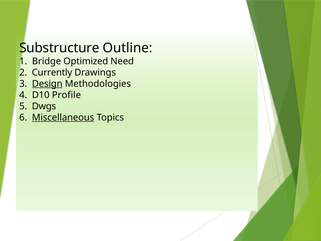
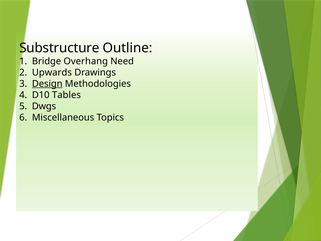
Optimized: Optimized -> Overhang
Currently: Currently -> Upwards
Profile: Profile -> Tables
Miscellaneous underline: present -> none
